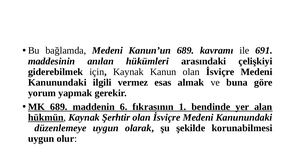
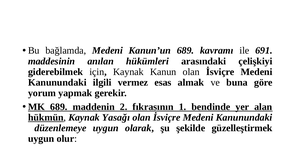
6: 6 -> 2
Şerhtir: Şerhtir -> Yasağı
korunabilmesi: korunabilmesi -> güzelleştirmek
